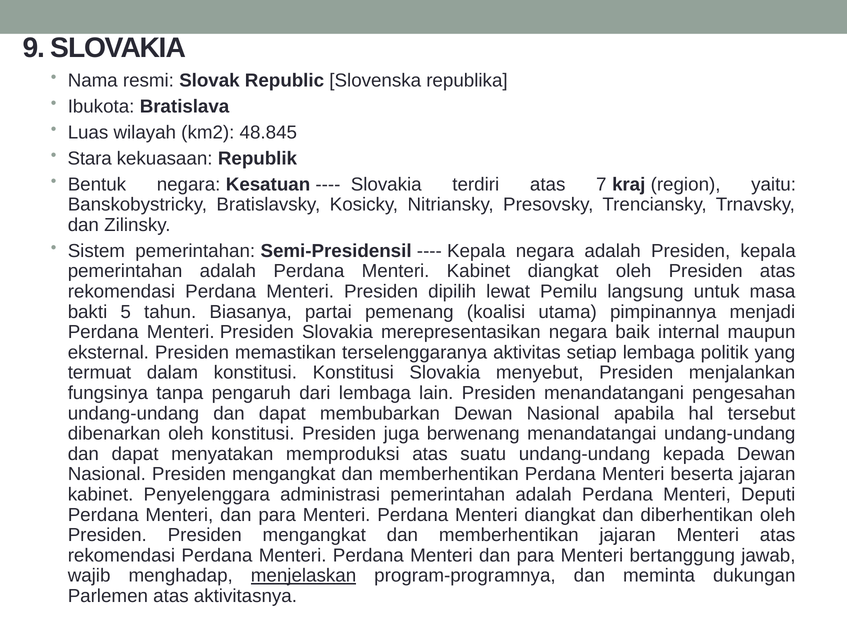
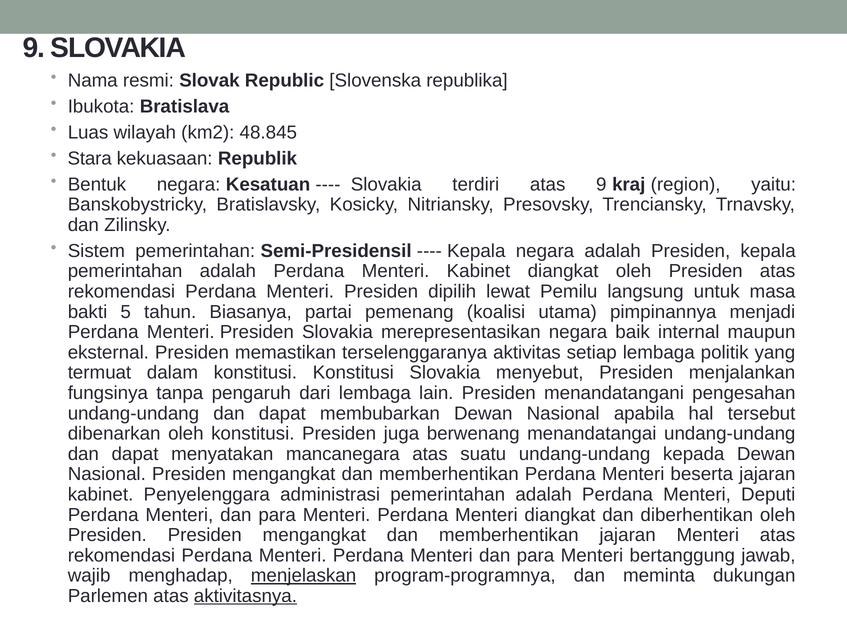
atas 7: 7 -> 9
memproduksi: memproduksi -> mancanegara
aktivitasnya underline: none -> present
